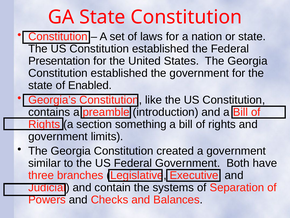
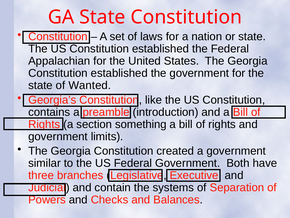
Presentation: Presentation -> Appalachian
Enabled: Enabled -> Wanted
